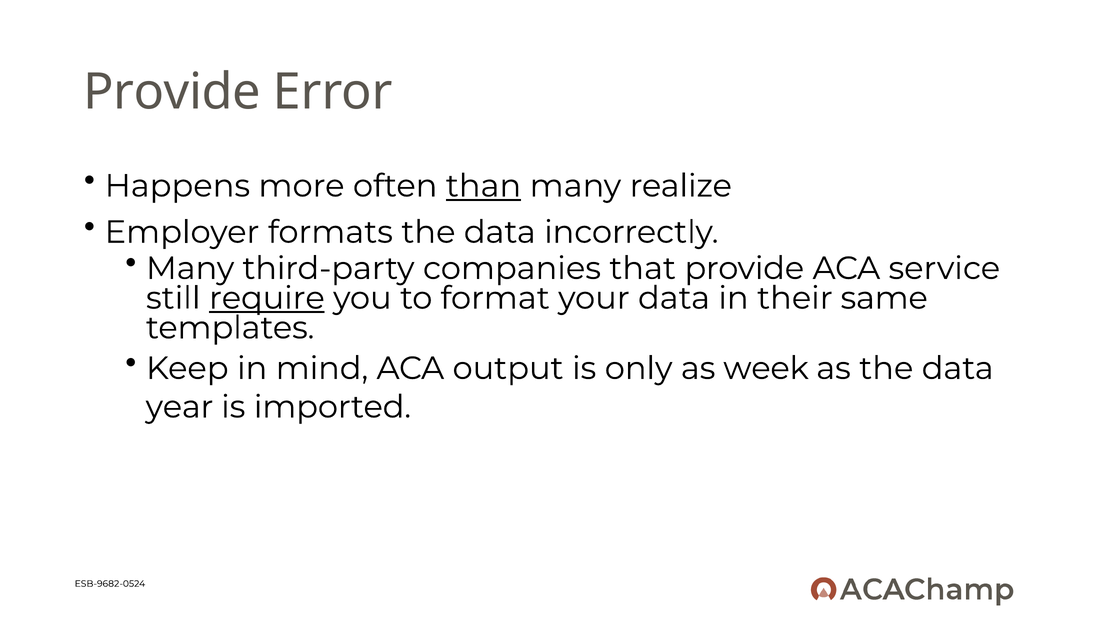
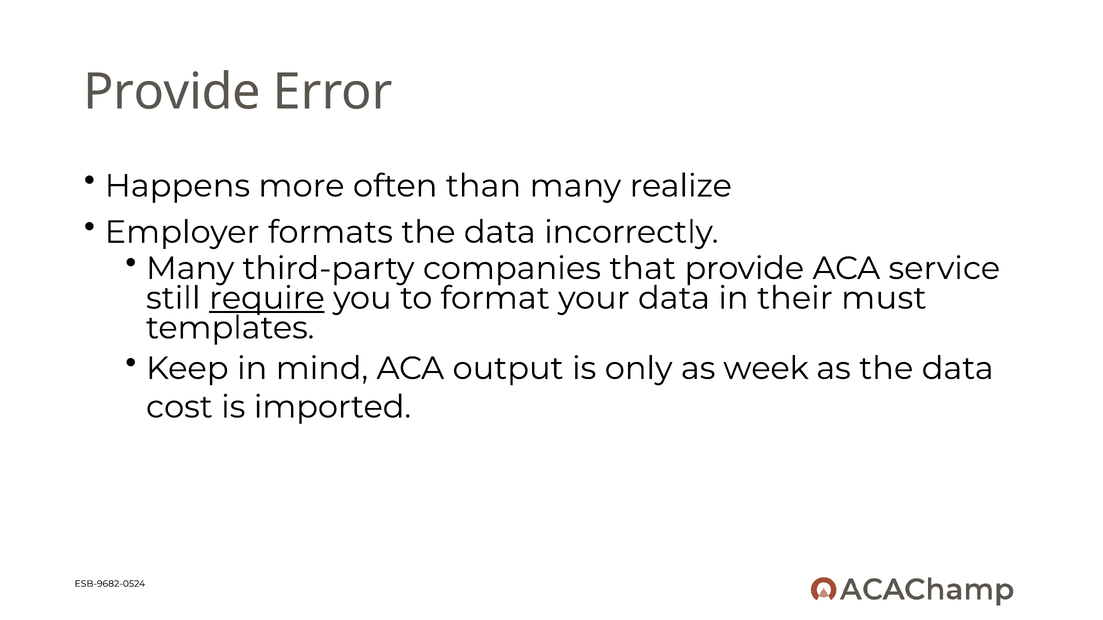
than underline: present -> none
same: same -> must
year: year -> cost
